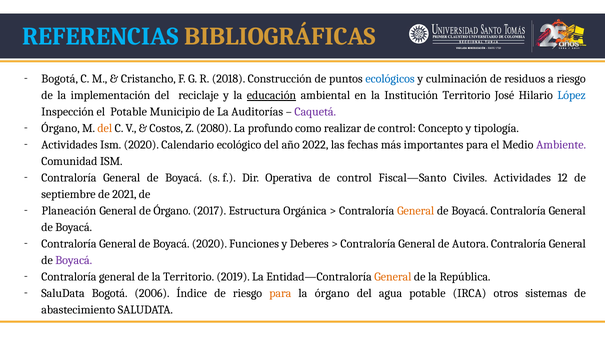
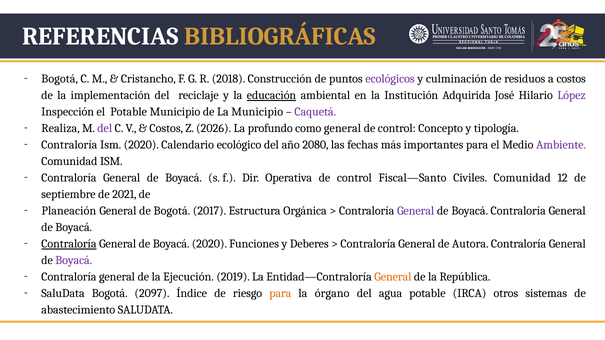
REFERENCIAS colour: light blue -> white
ecológicos colour: blue -> purple
a riesgo: riesgo -> costos
Institución Territorio: Territorio -> Adquirida
López colour: blue -> purple
La Auditorías: Auditorías -> Municipio
Órgano at (61, 129): Órgano -> Realiza
del at (105, 129) colour: orange -> purple
2080: 2080 -> 2026
como realizar: realizar -> general
Actividades at (69, 145): Actividades -> Contraloría
2022: 2022 -> 2080
Civiles Actividades: Actividades -> Comunidad
de Órgano: Órgano -> Bogotá
General at (416, 211) colour: orange -> purple
Contraloría at (69, 244) underline: none -> present
la Territorio: Territorio -> Ejecución
2006: 2006 -> 2097
